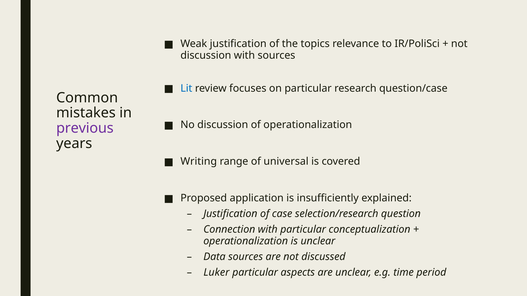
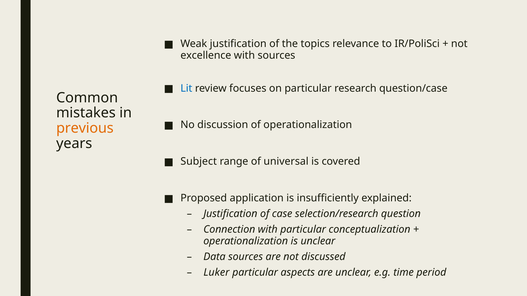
discussion at (206, 56): discussion -> excellence
previous colour: purple -> orange
Writing: Writing -> Subject
